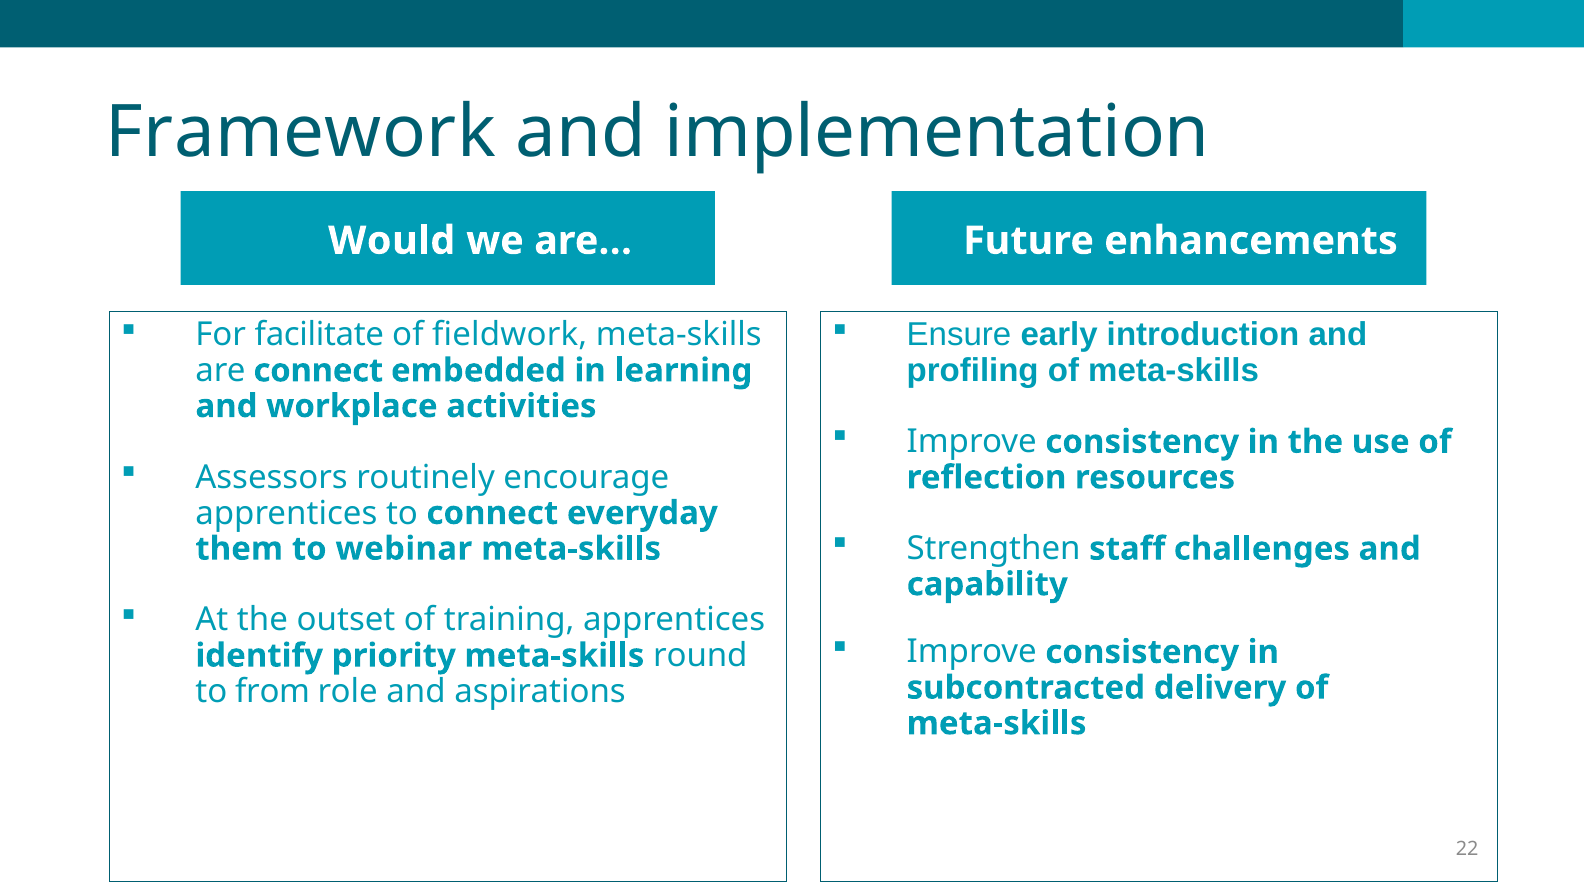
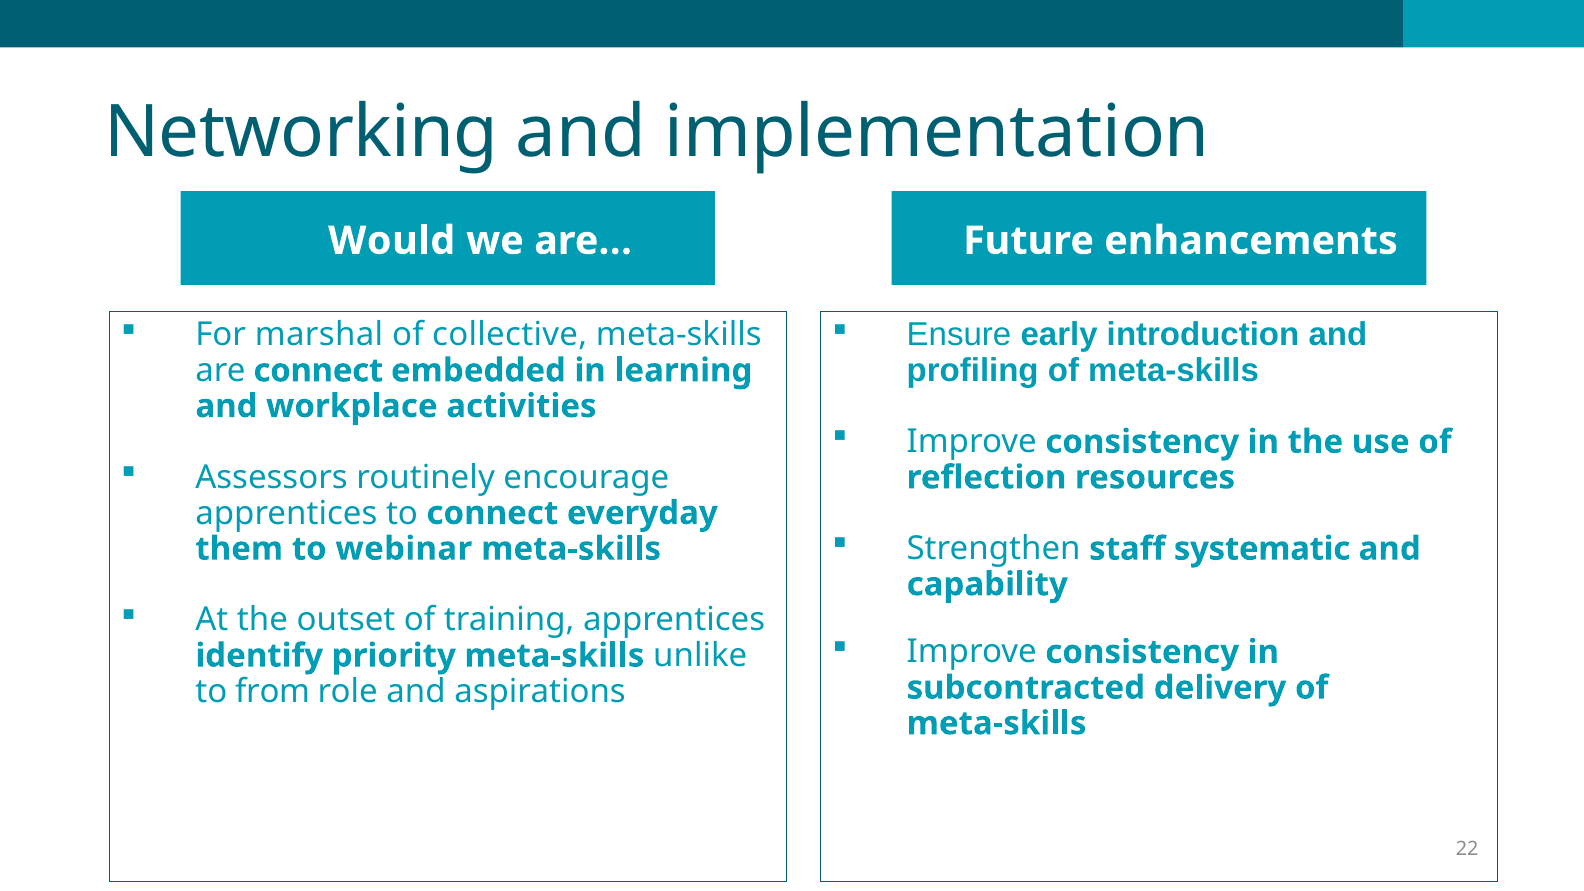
Framework: Framework -> Networking
facilitate: facilitate -> marshal
fieldwork: fieldwork -> collective
challenges: challenges -> systematic
round: round -> unlike
